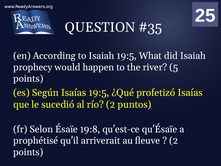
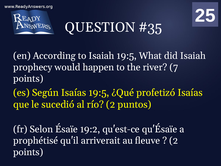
5: 5 -> 7
19:8: 19:8 -> 19:2
